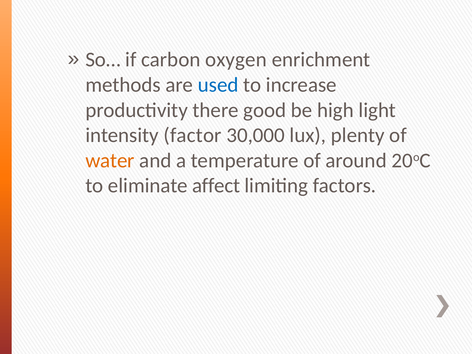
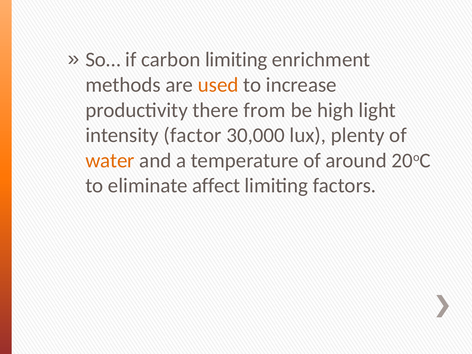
carbon oxygen: oxygen -> limiting
used colour: blue -> orange
good: good -> from
